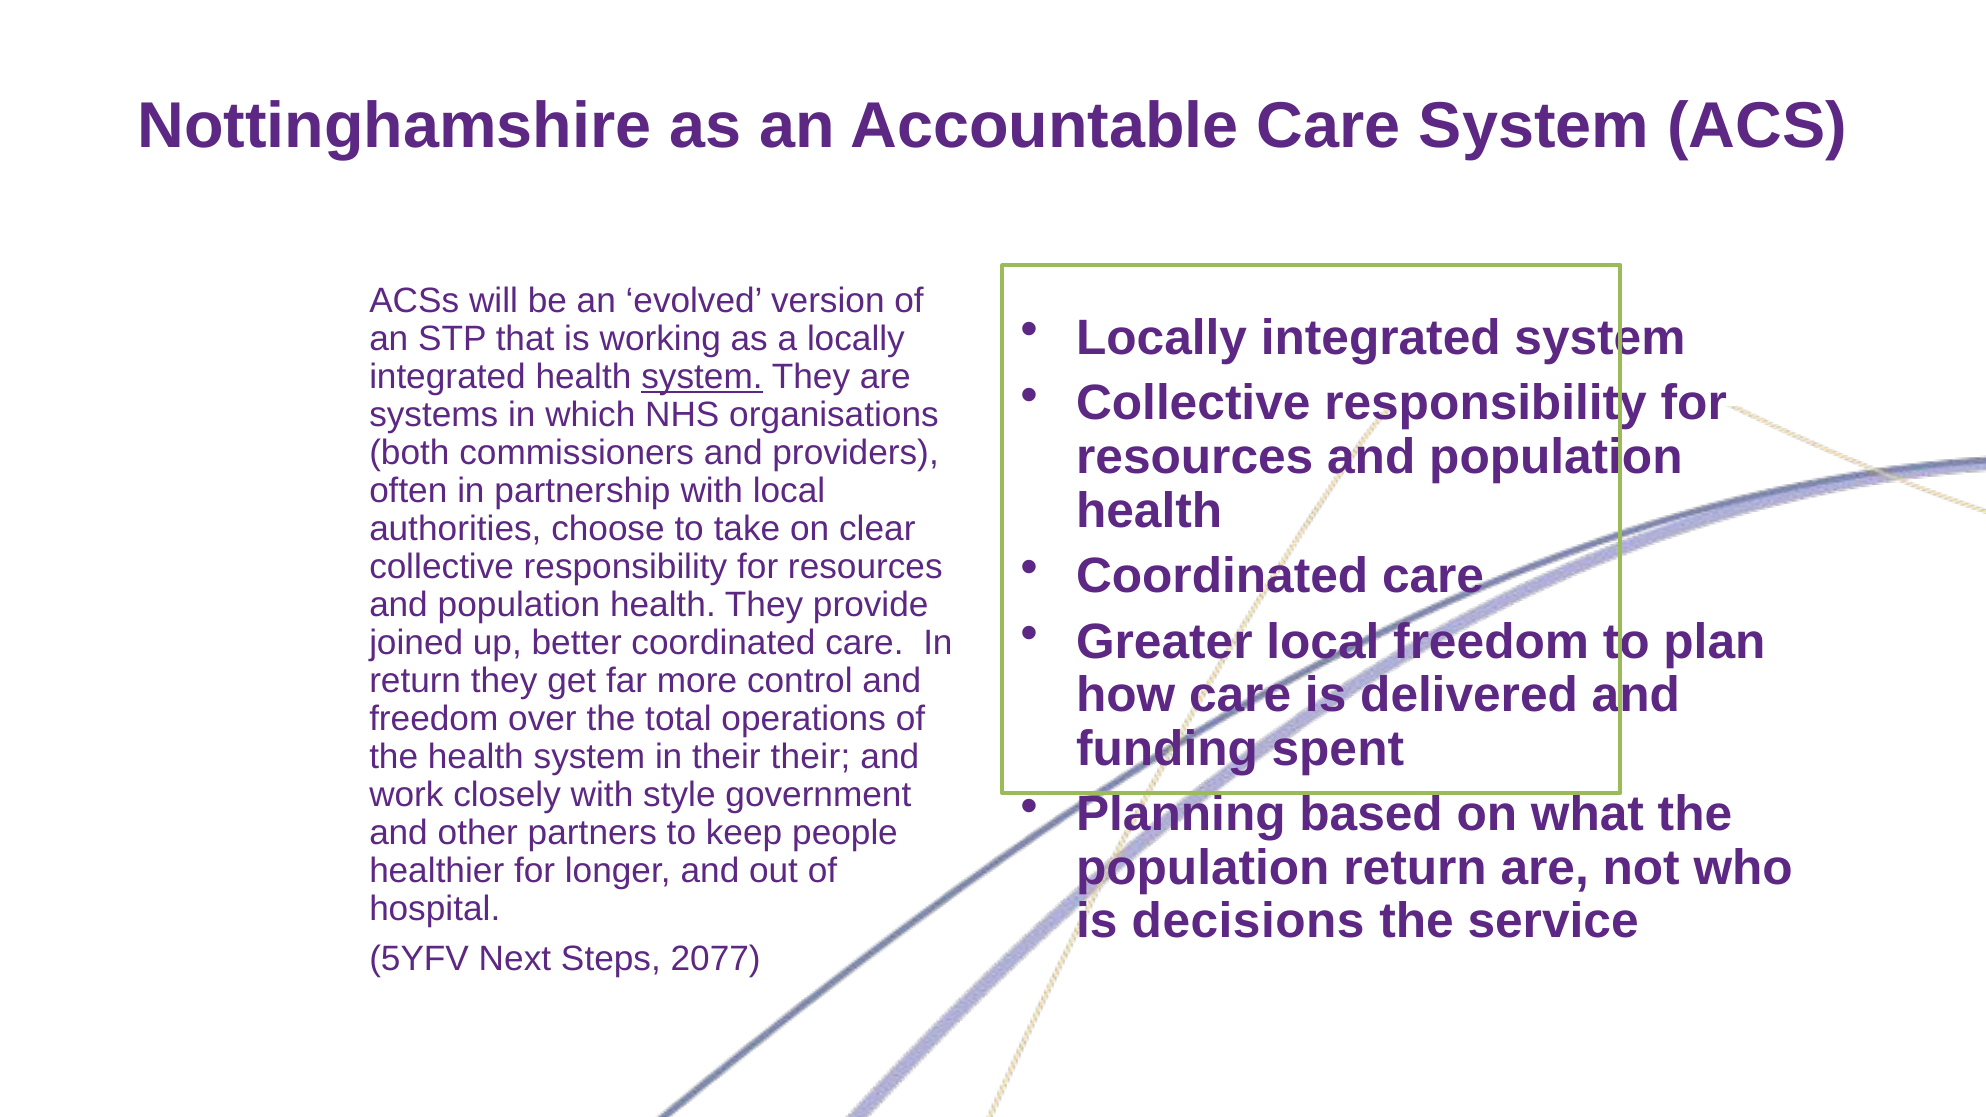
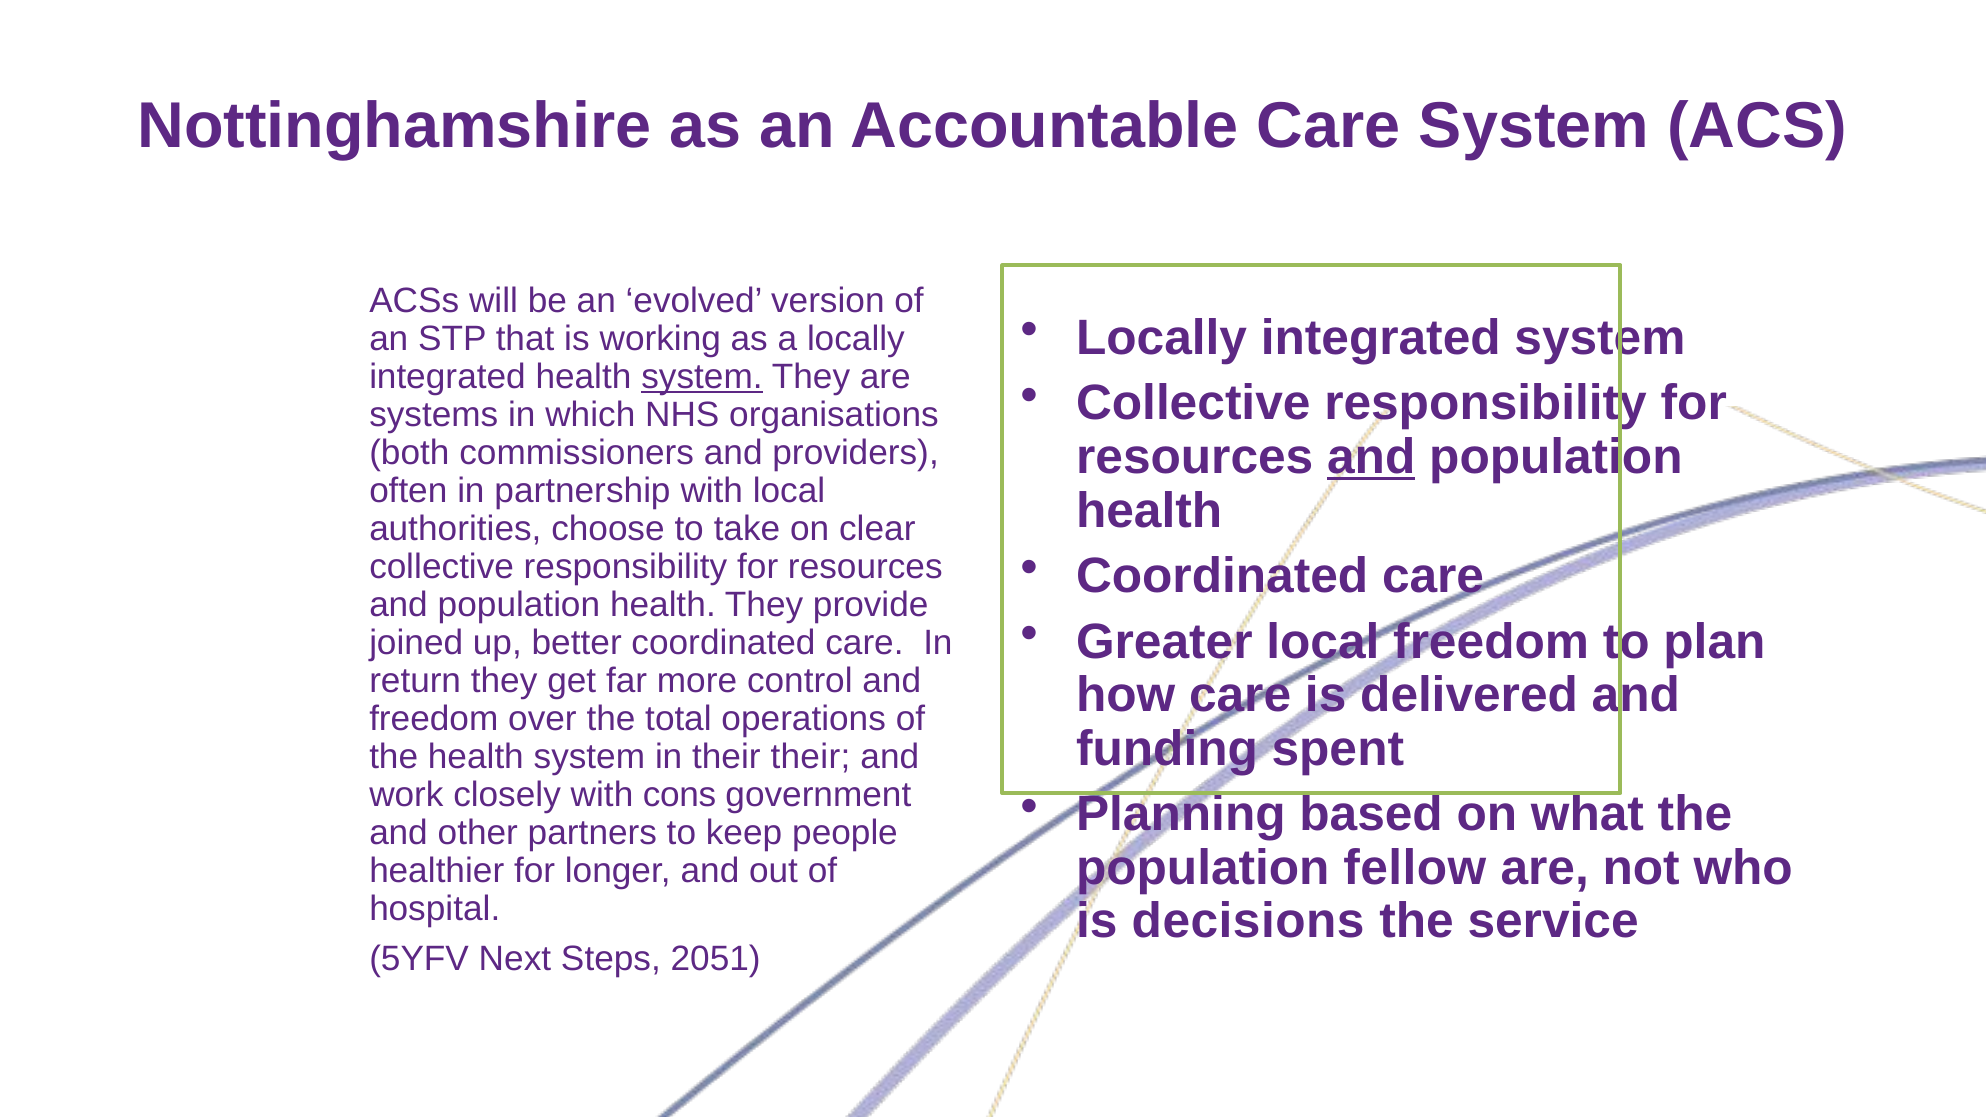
and at (1371, 457) underline: none -> present
style: style -> cons
population return: return -> fellow
2077: 2077 -> 2051
